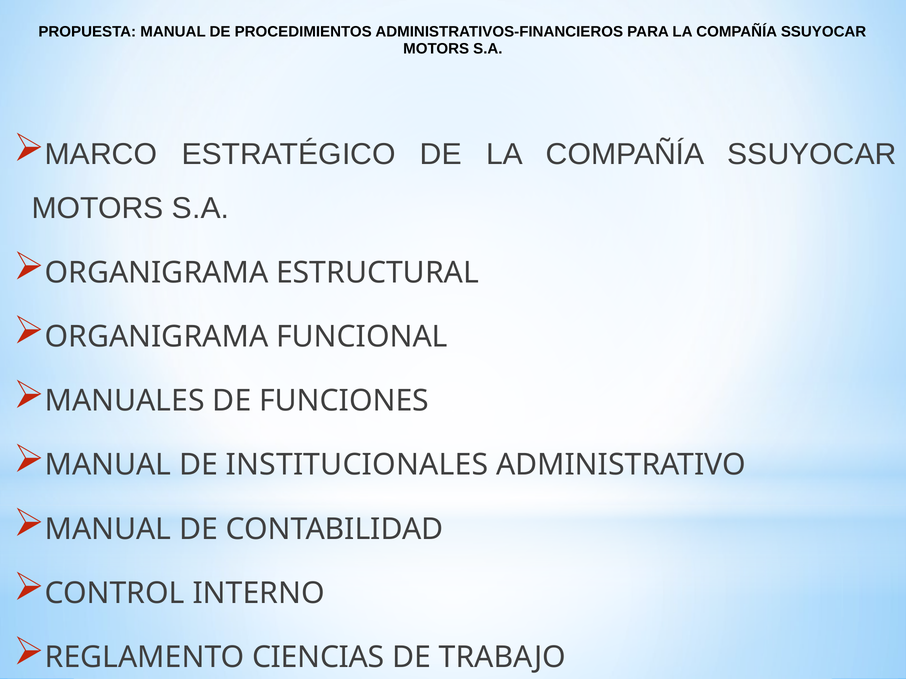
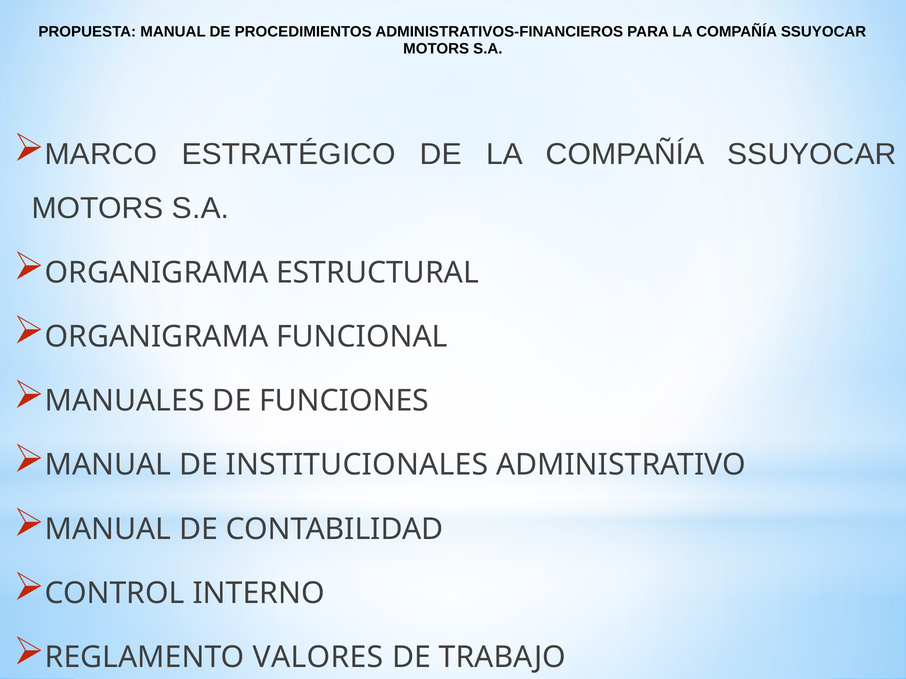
CIENCIAS: CIENCIAS -> VALORES
